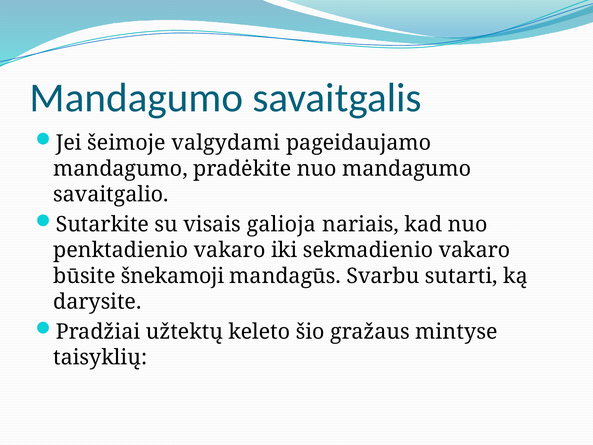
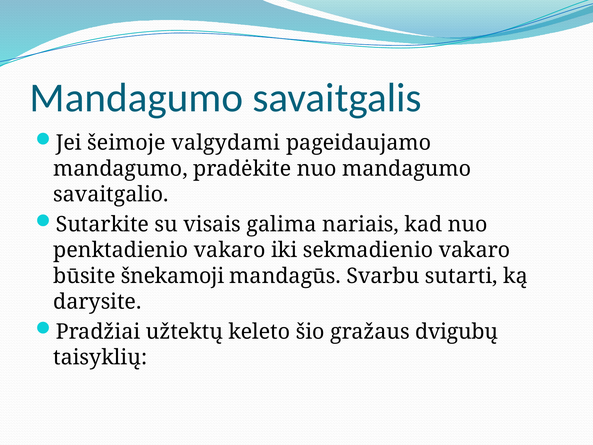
galioja: galioja -> galima
mintyse: mintyse -> dvigubų
